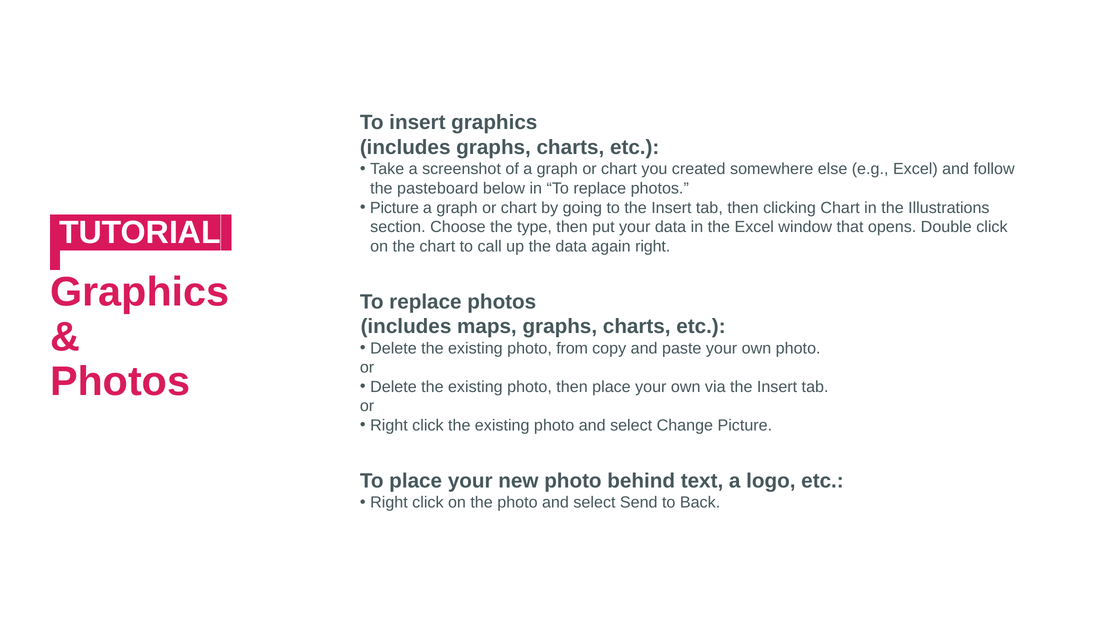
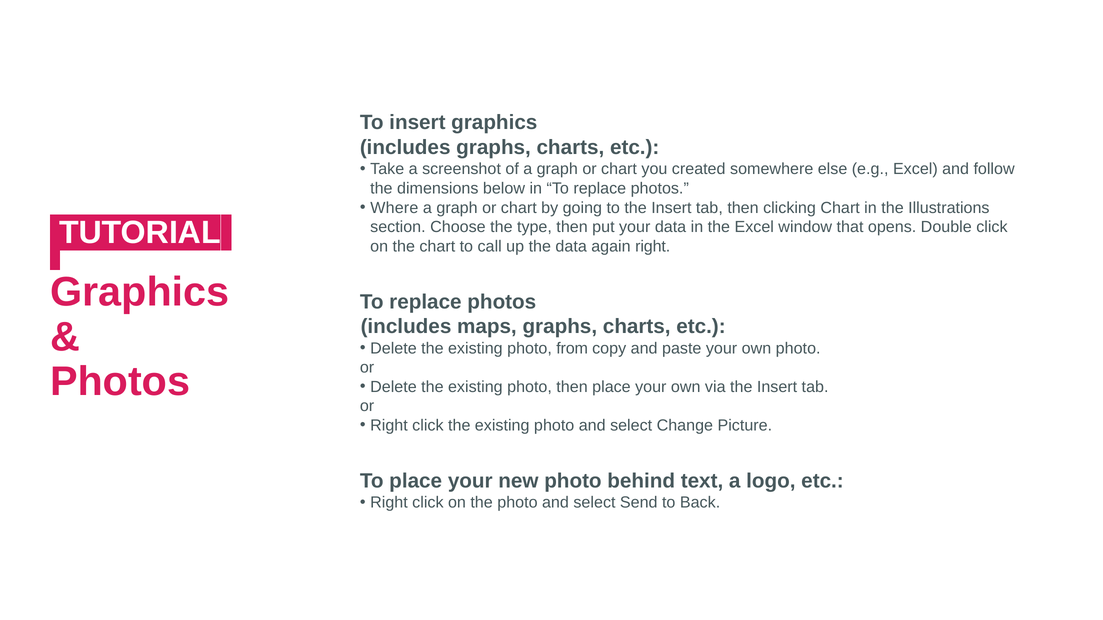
pasteboard: pasteboard -> dimensions
Picture at (394, 208): Picture -> Where
